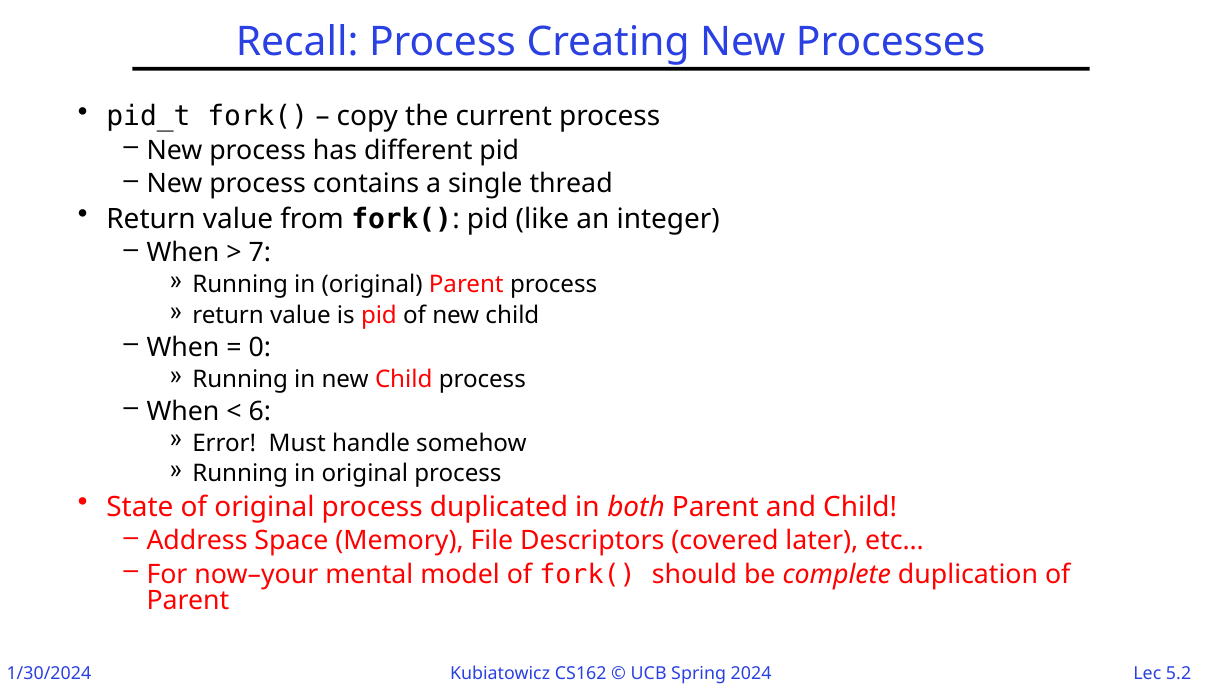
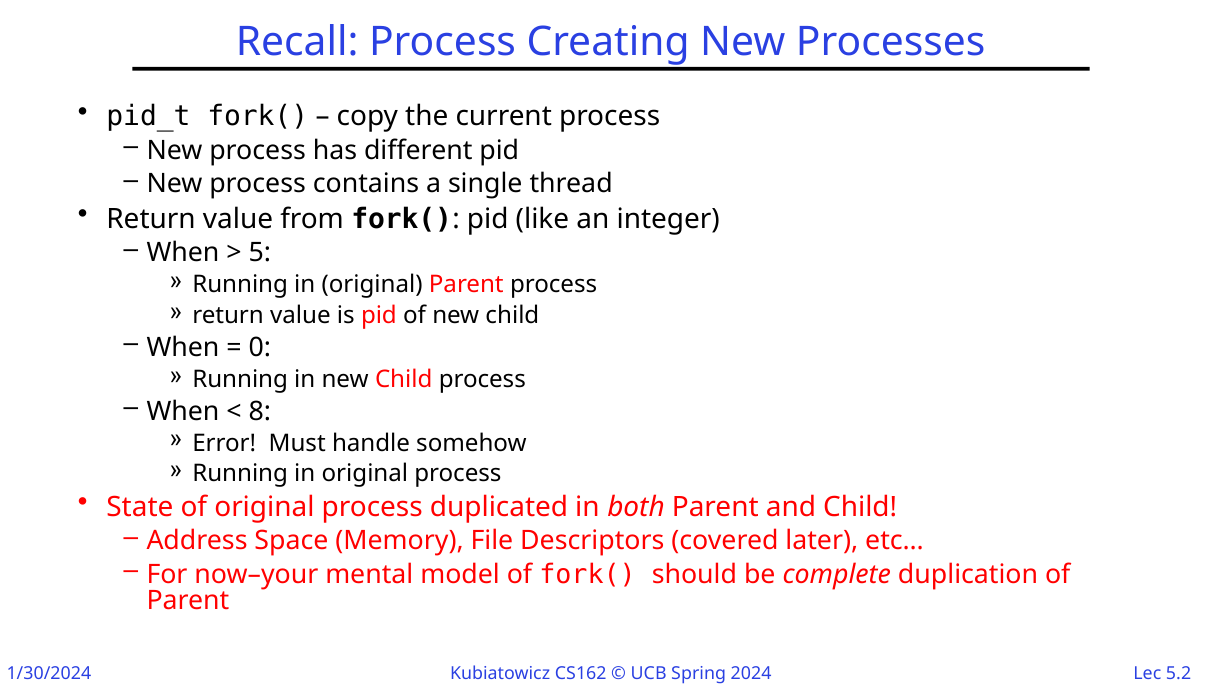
7: 7 -> 5
6: 6 -> 8
